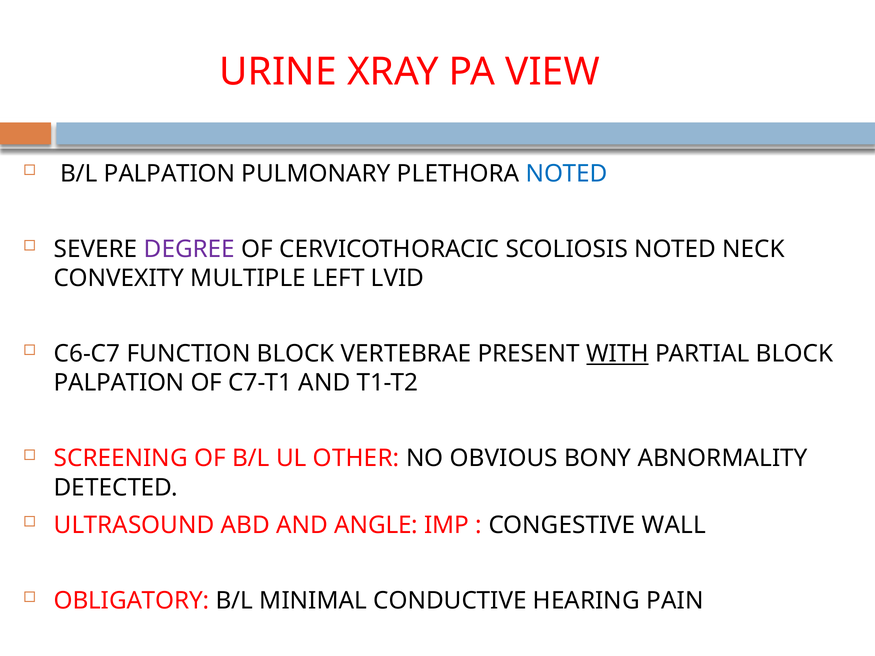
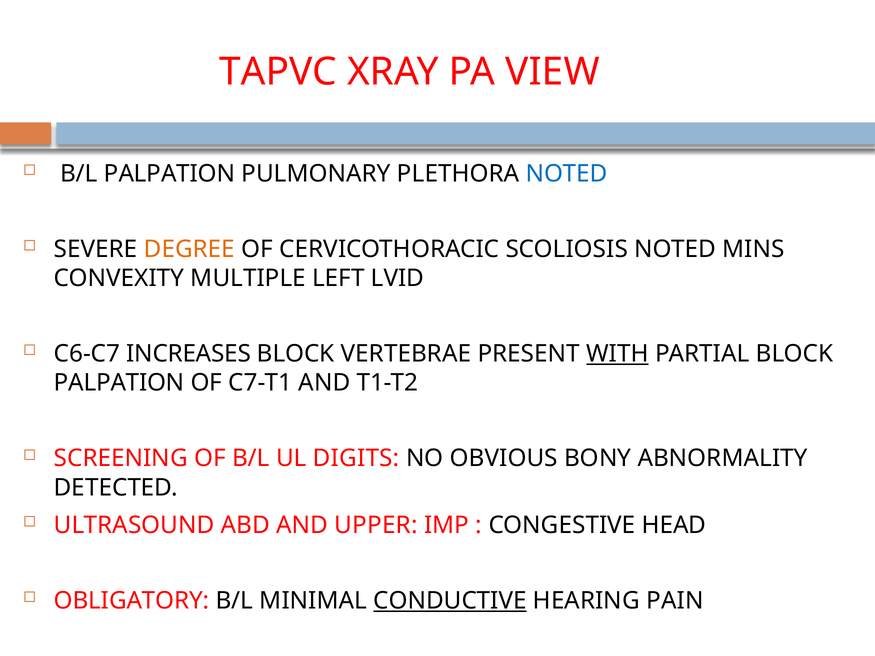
URINE: URINE -> TAPVC
DEGREE colour: purple -> orange
NECK: NECK -> MINS
FUNCTION: FUNCTION -> INCREASES
OTHER: OTHER -> DIGITS
ANGLE: ANGLE -> UPPER
WALL: WALL -> HEAD
CONDUCTIVE underline: none -> present
